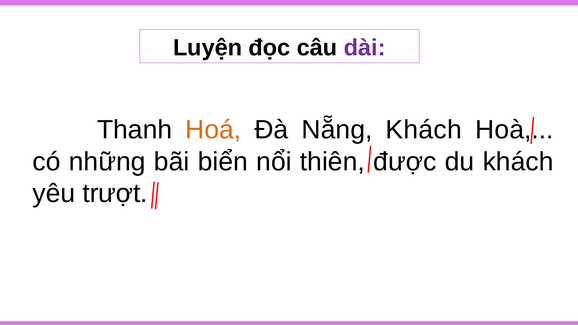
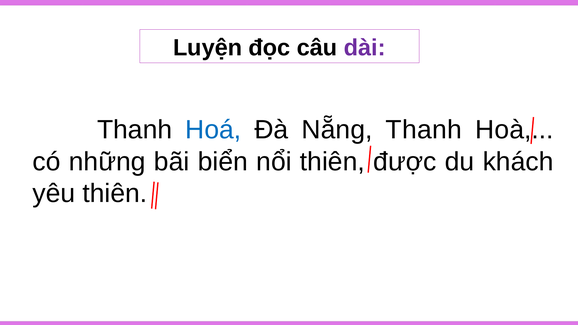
Hoá colour: orange -> blue
Nẵng Khách: Khách -> Thanh
yêu trượt: trượt -> thiên
